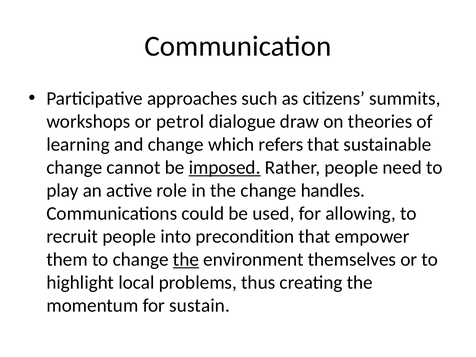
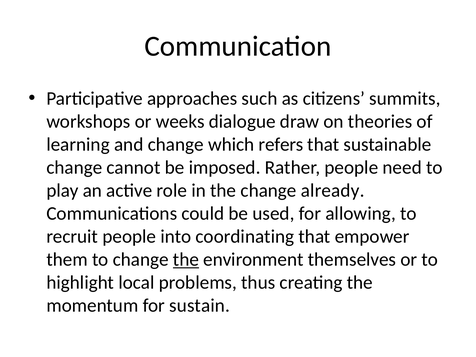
petrol: petrol -> weeks
imposed underline: present -> none
handles: handles -> already
precondition: precondition -> coordinating
